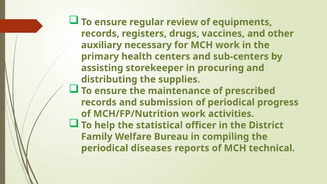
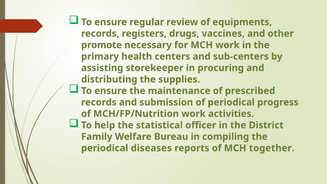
auxiliary: auxiliary -> promote
technical: technical -> together
